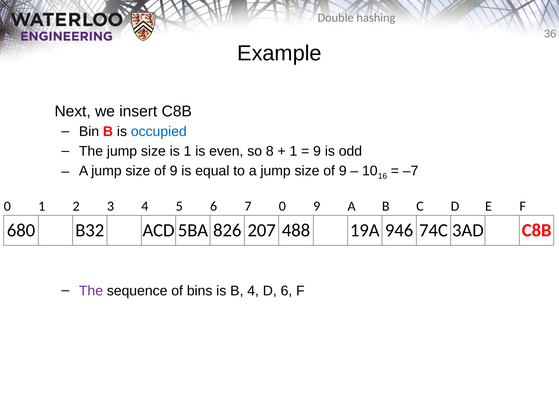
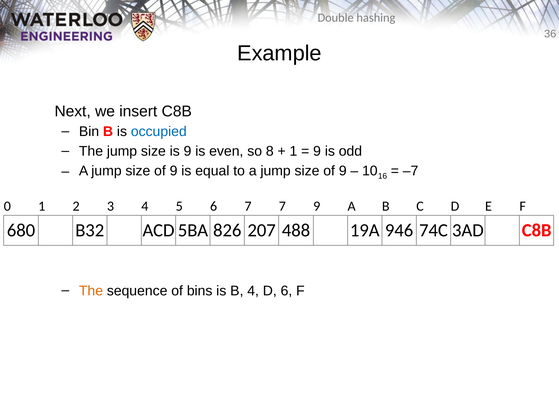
is 1: 1 -> 9
7 0: 0 -> 7
The at (91, 290) colour: purple -> orange
